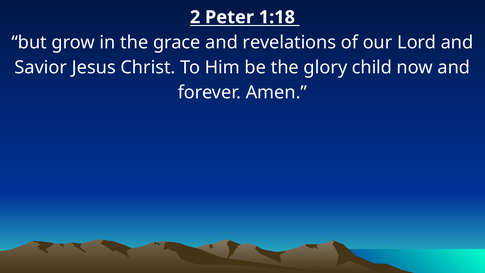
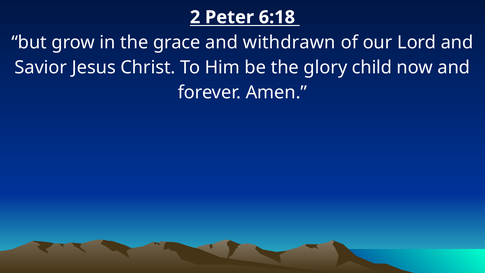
1:18: 1:18 -> 6:18
revelations: revelations -> withdrawn
